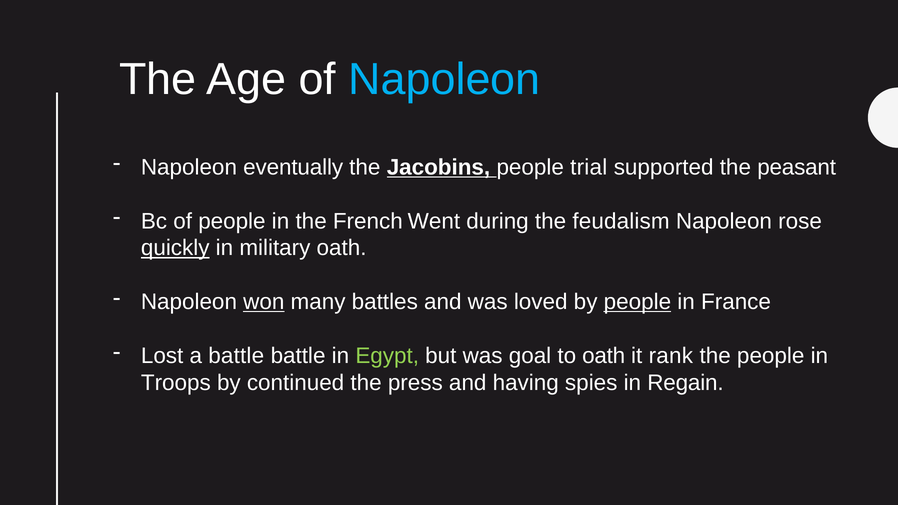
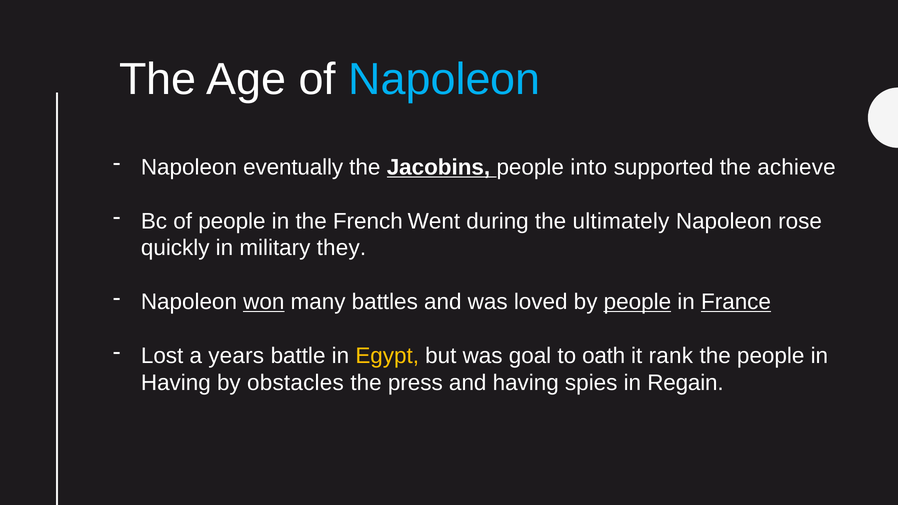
trial: trial -> into
peasant: peasant -> achieve
feudalism: feudalism -> ultimately
quickly underline: present -> none
military oath: oath -> they
France underline: none -> present
a battle: battle -> years
Egypt colour: light green -> yellow
Troops at (176, 383): Troops -> Having
continued: continued -> obstacles
